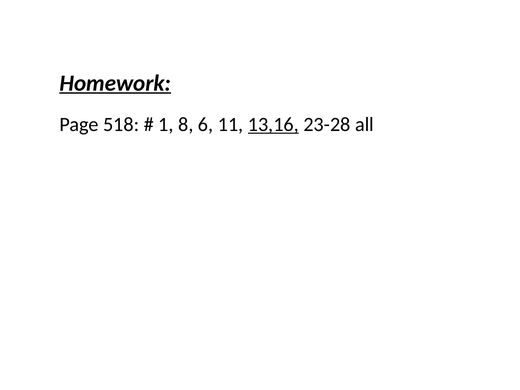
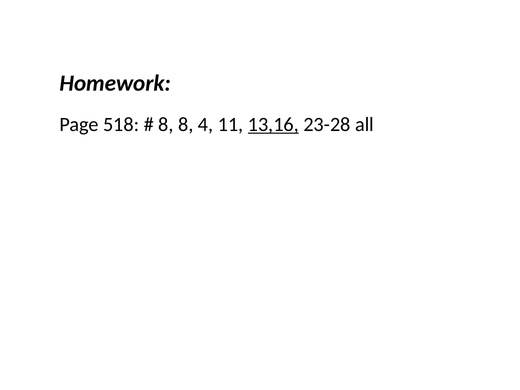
Homework underline: present -> none
1 at (166, 124): 1 -> 8
6: 6 -> 4
